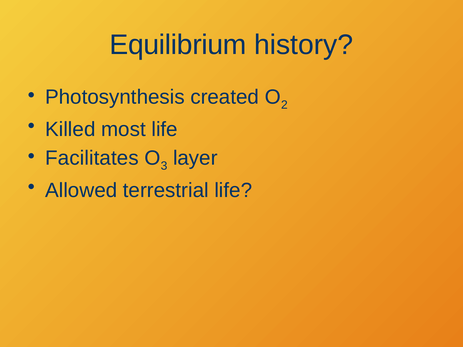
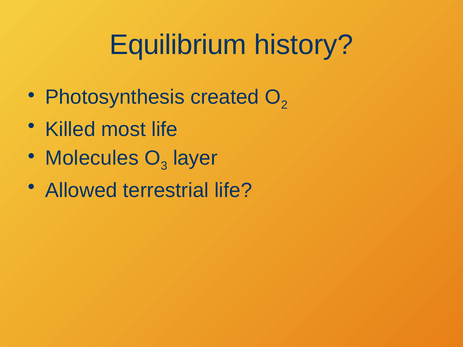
Facilitates: Facilitates -> Molecules
